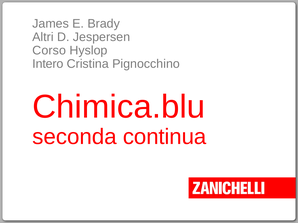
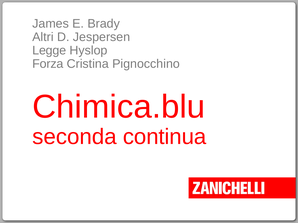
Corso: Corso -> Legge
Intero: Intero -> Forza
